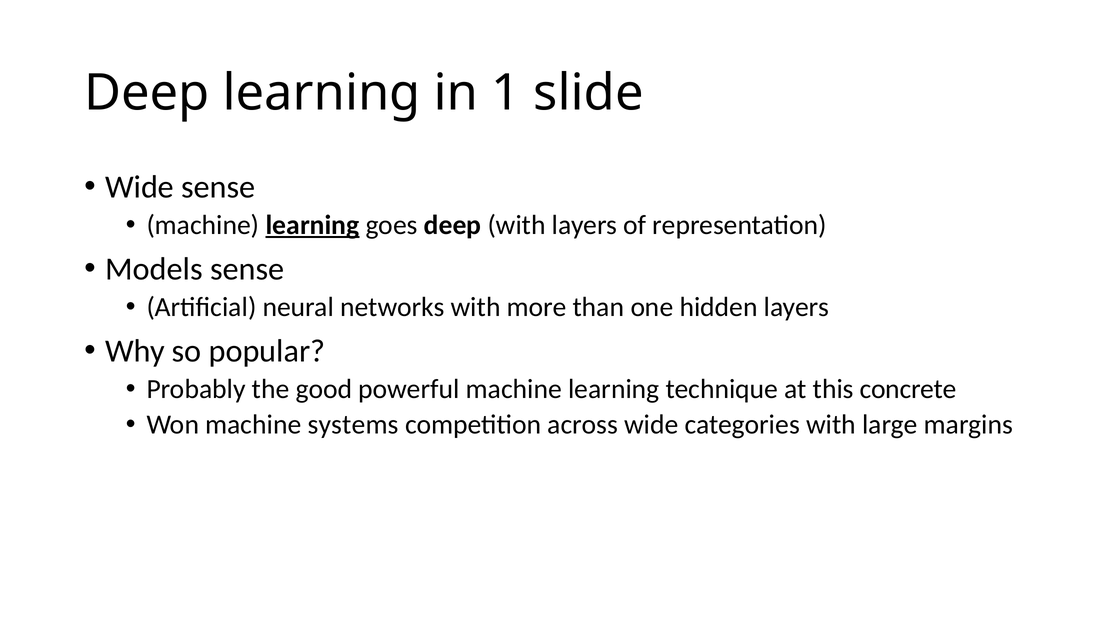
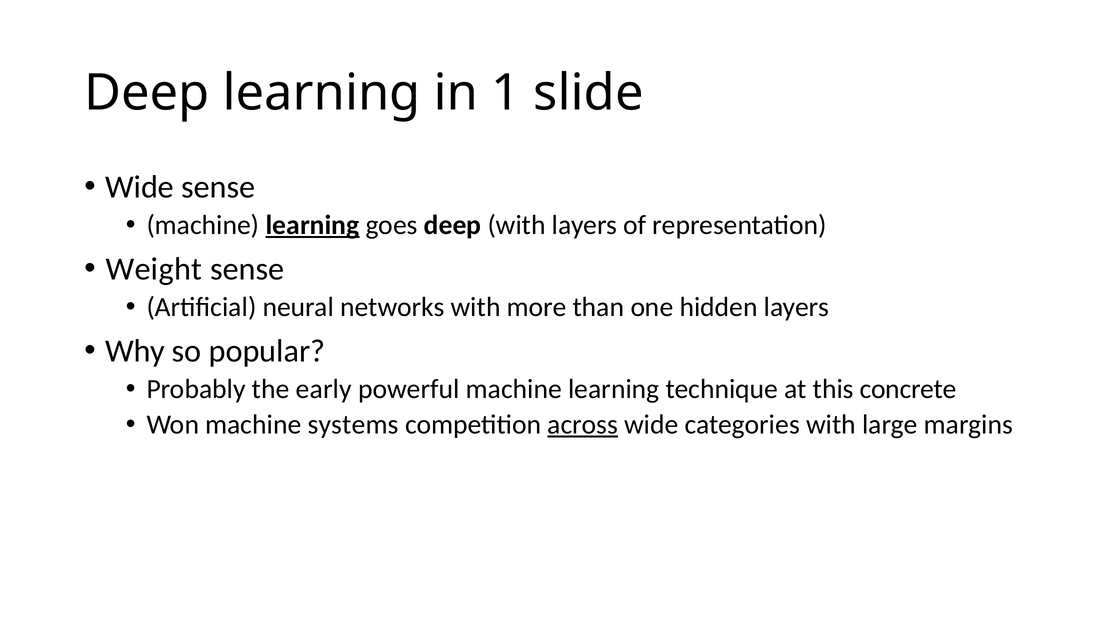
Models: Models -> Weight
good: good -> early
across underline: none -> present
